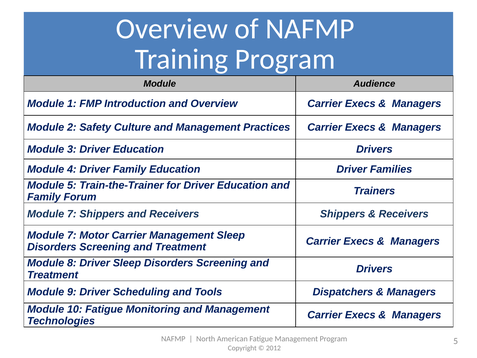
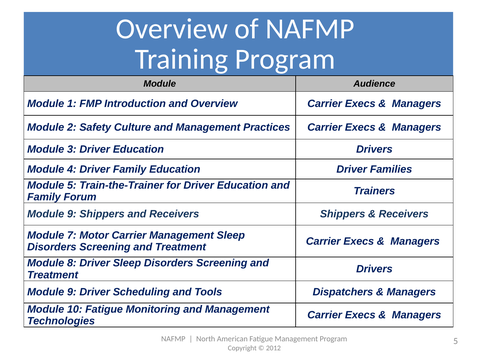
7 at (72, 214): 7 -> 9
